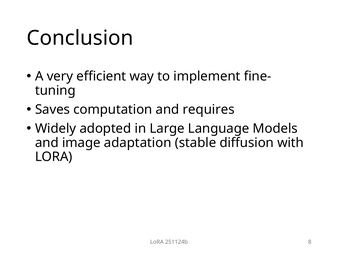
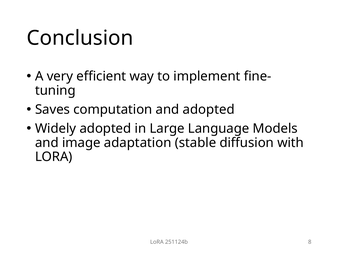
and requires: requires -> adopted
